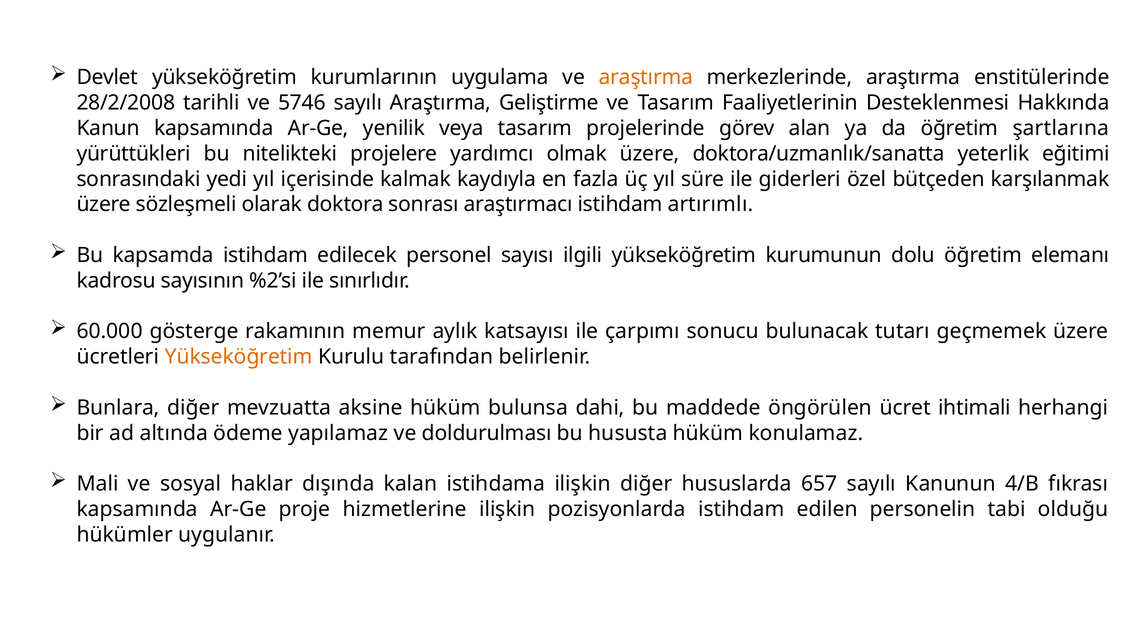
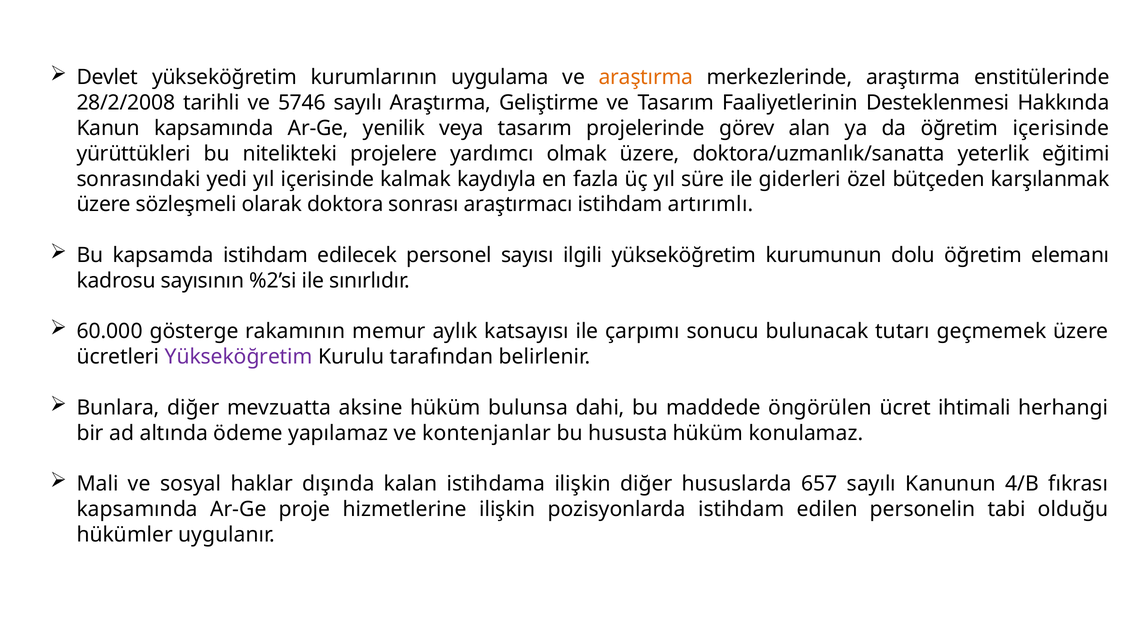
öğretim şartlarına: şartlarına -> içerisinde
Yükseköğretim at (239, 357) colour: orange -> purple
doldurulması: doldurulması -> kontenjanlar
